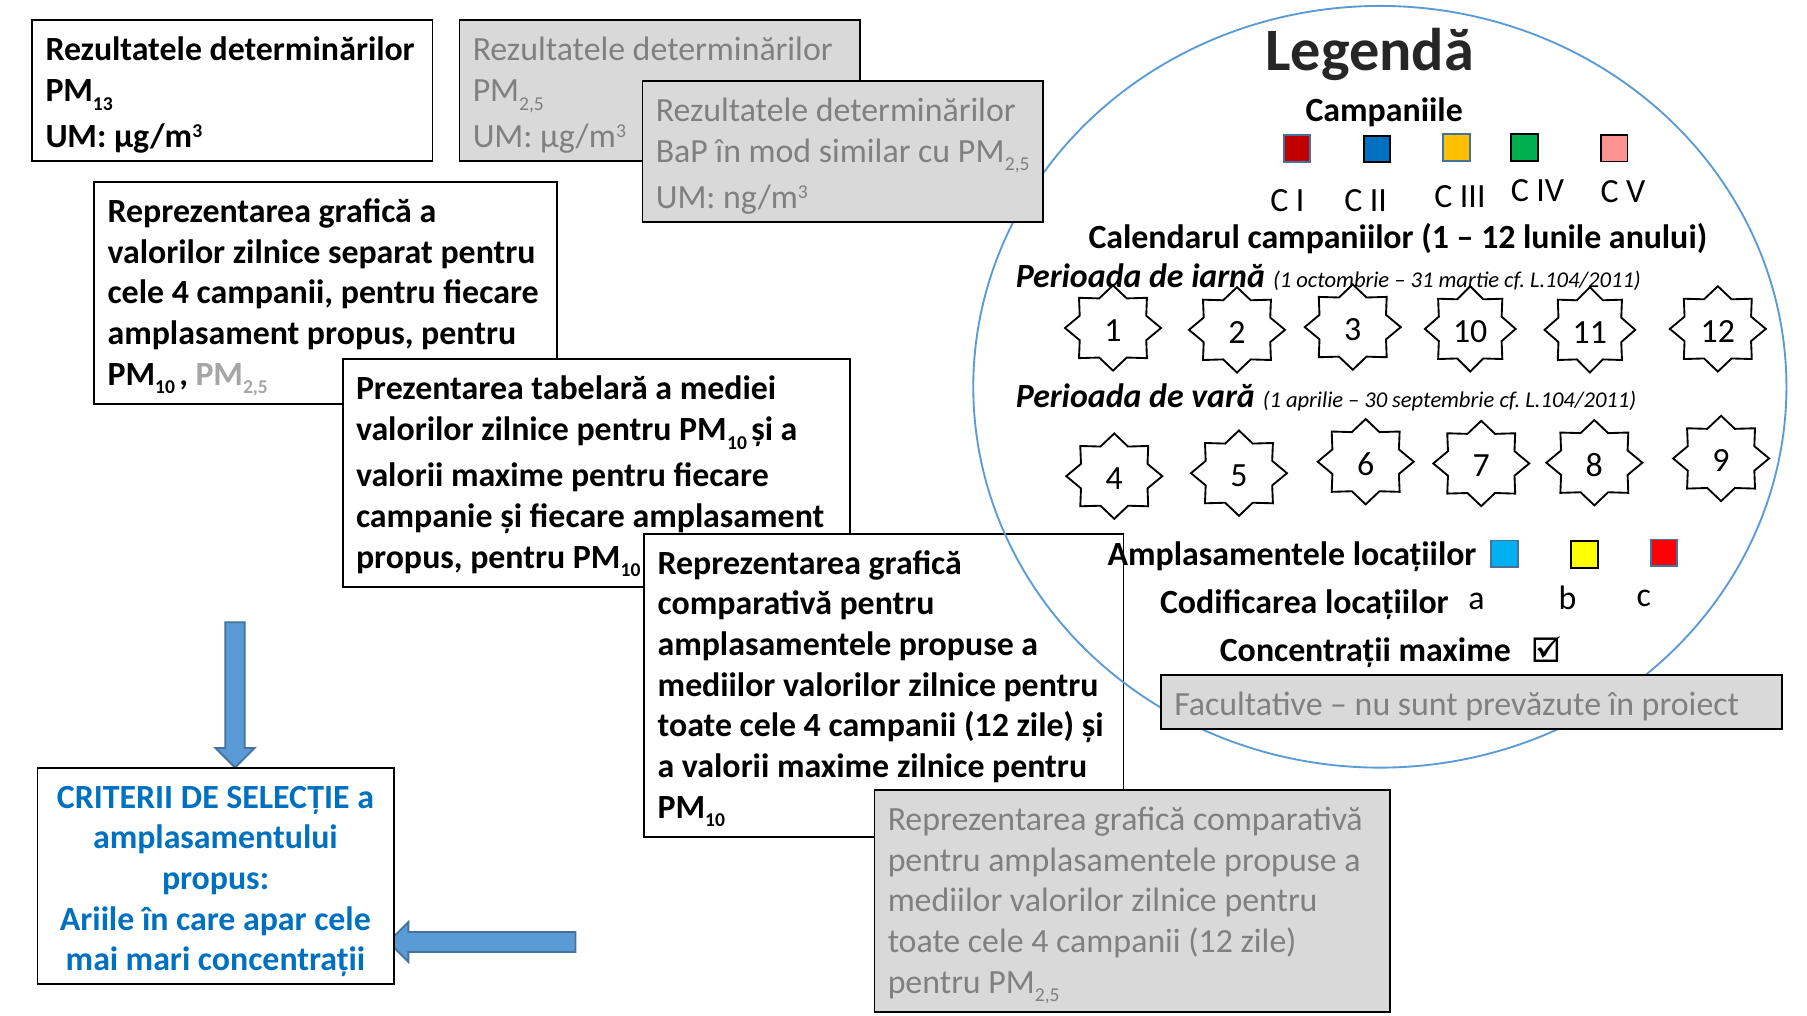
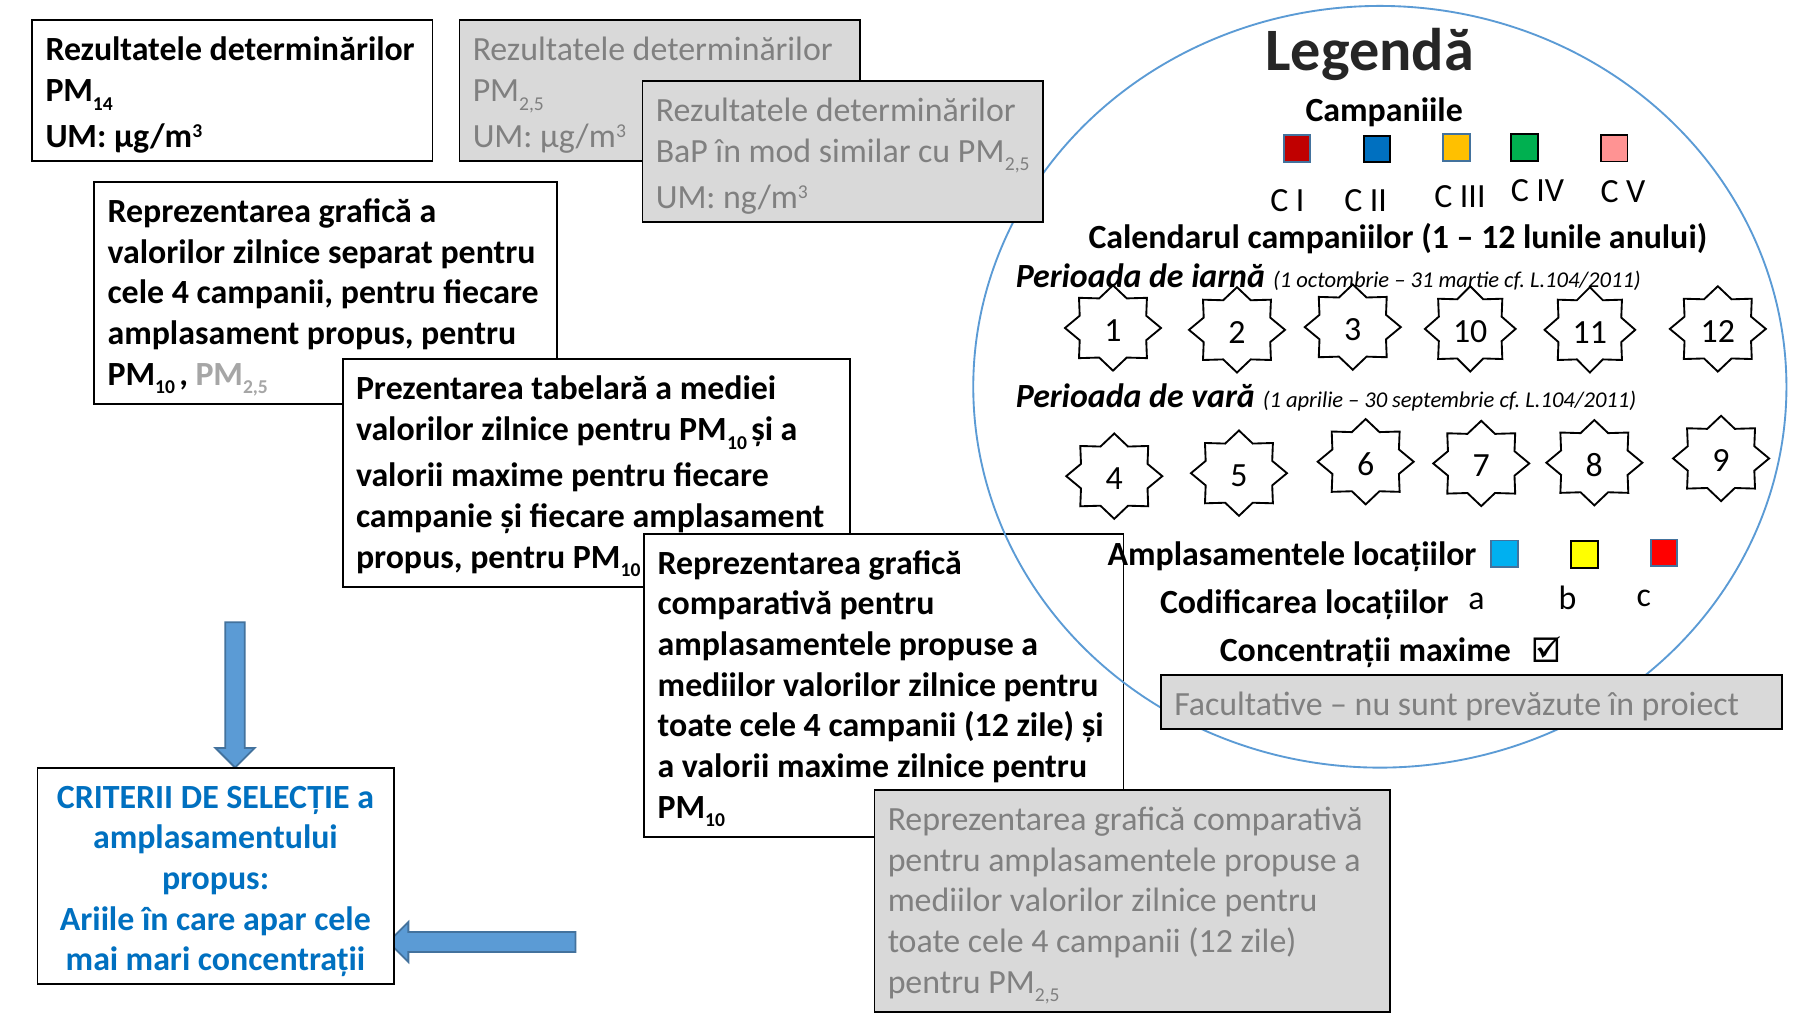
13: 13 -> 14
